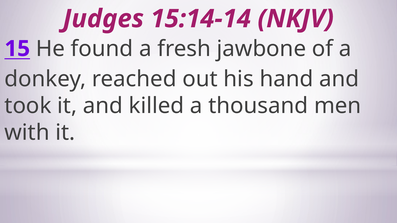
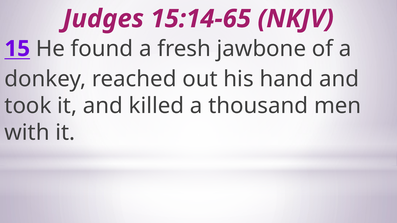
15:14-14: 15:14-14 -> 15:14-65
